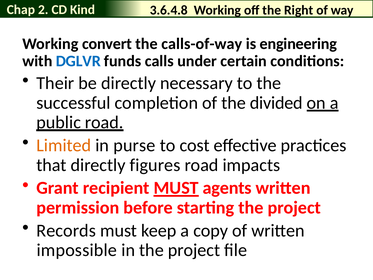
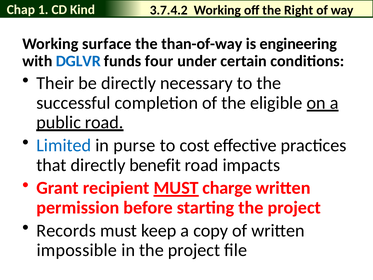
2: 2 -> 1
3.6.4.8: 3.6.4.8 -> 3.7.4.2
convert: convert -> surface
calls-of-way: calls-of-way -> than-of-way
calls: calls -> four
divided: divided -> eligible
Limited colour: orange -> blue
figures: figures -> benefit
agents: agents -> charge
